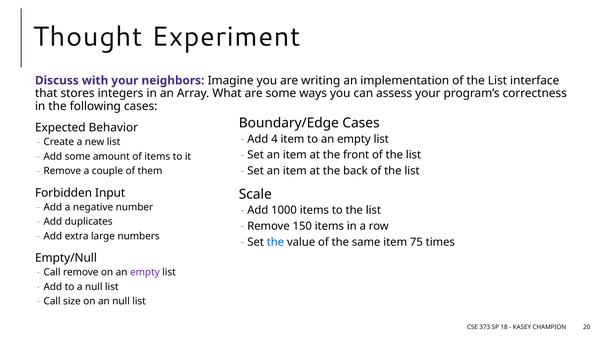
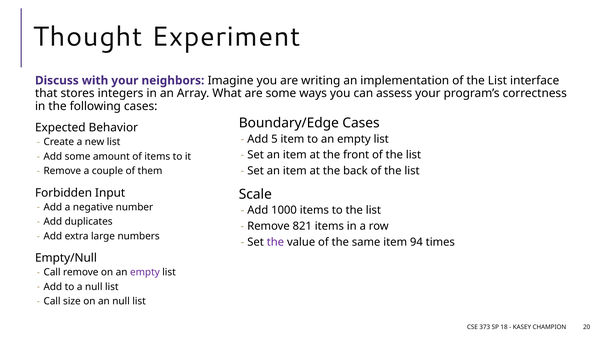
4: 4 -> 5
150: 150 -> 821
the at (275, 242) colour: blue -> purple
75: 75 -> 94
